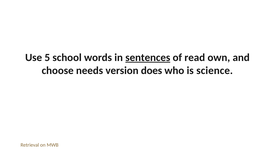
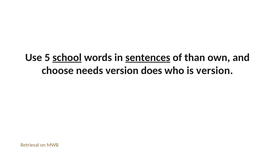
school underline: none -> present
read: read -> than
is science: science -> version
